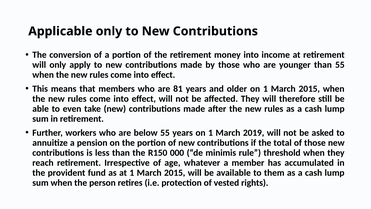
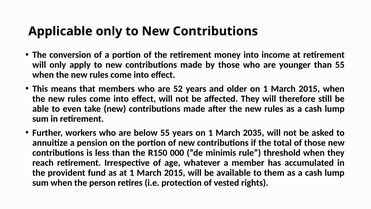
81: 81 -> 52
2019: 2019 -> 2035
